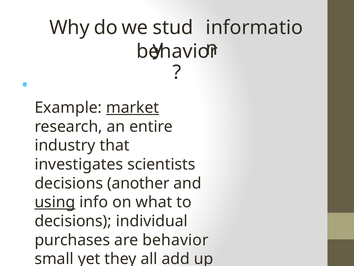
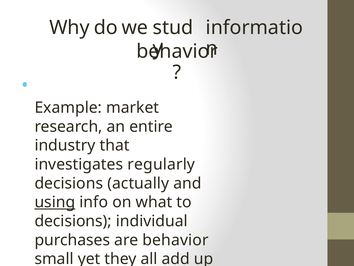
market underline: present -> none
scientists: scientists -> regularly
another: another -> actually
